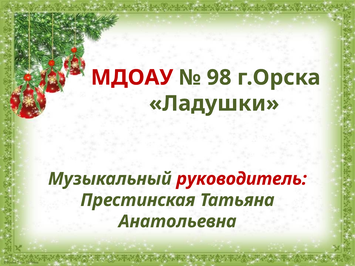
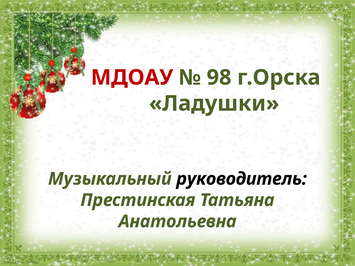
руководитель colour: red -> black
